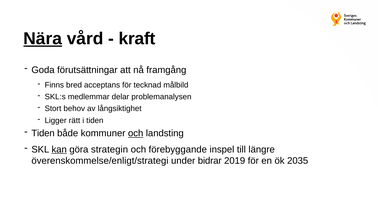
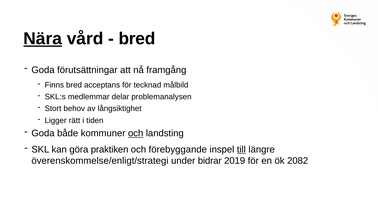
kraft at (137, 39): kraft -> bred
Tiden at (43, 133): Tiden -> Goda
kan underline: present -> none
strategin: strategin -> praktiken
till underline: none -> present
2035: 2035 -> 2082
